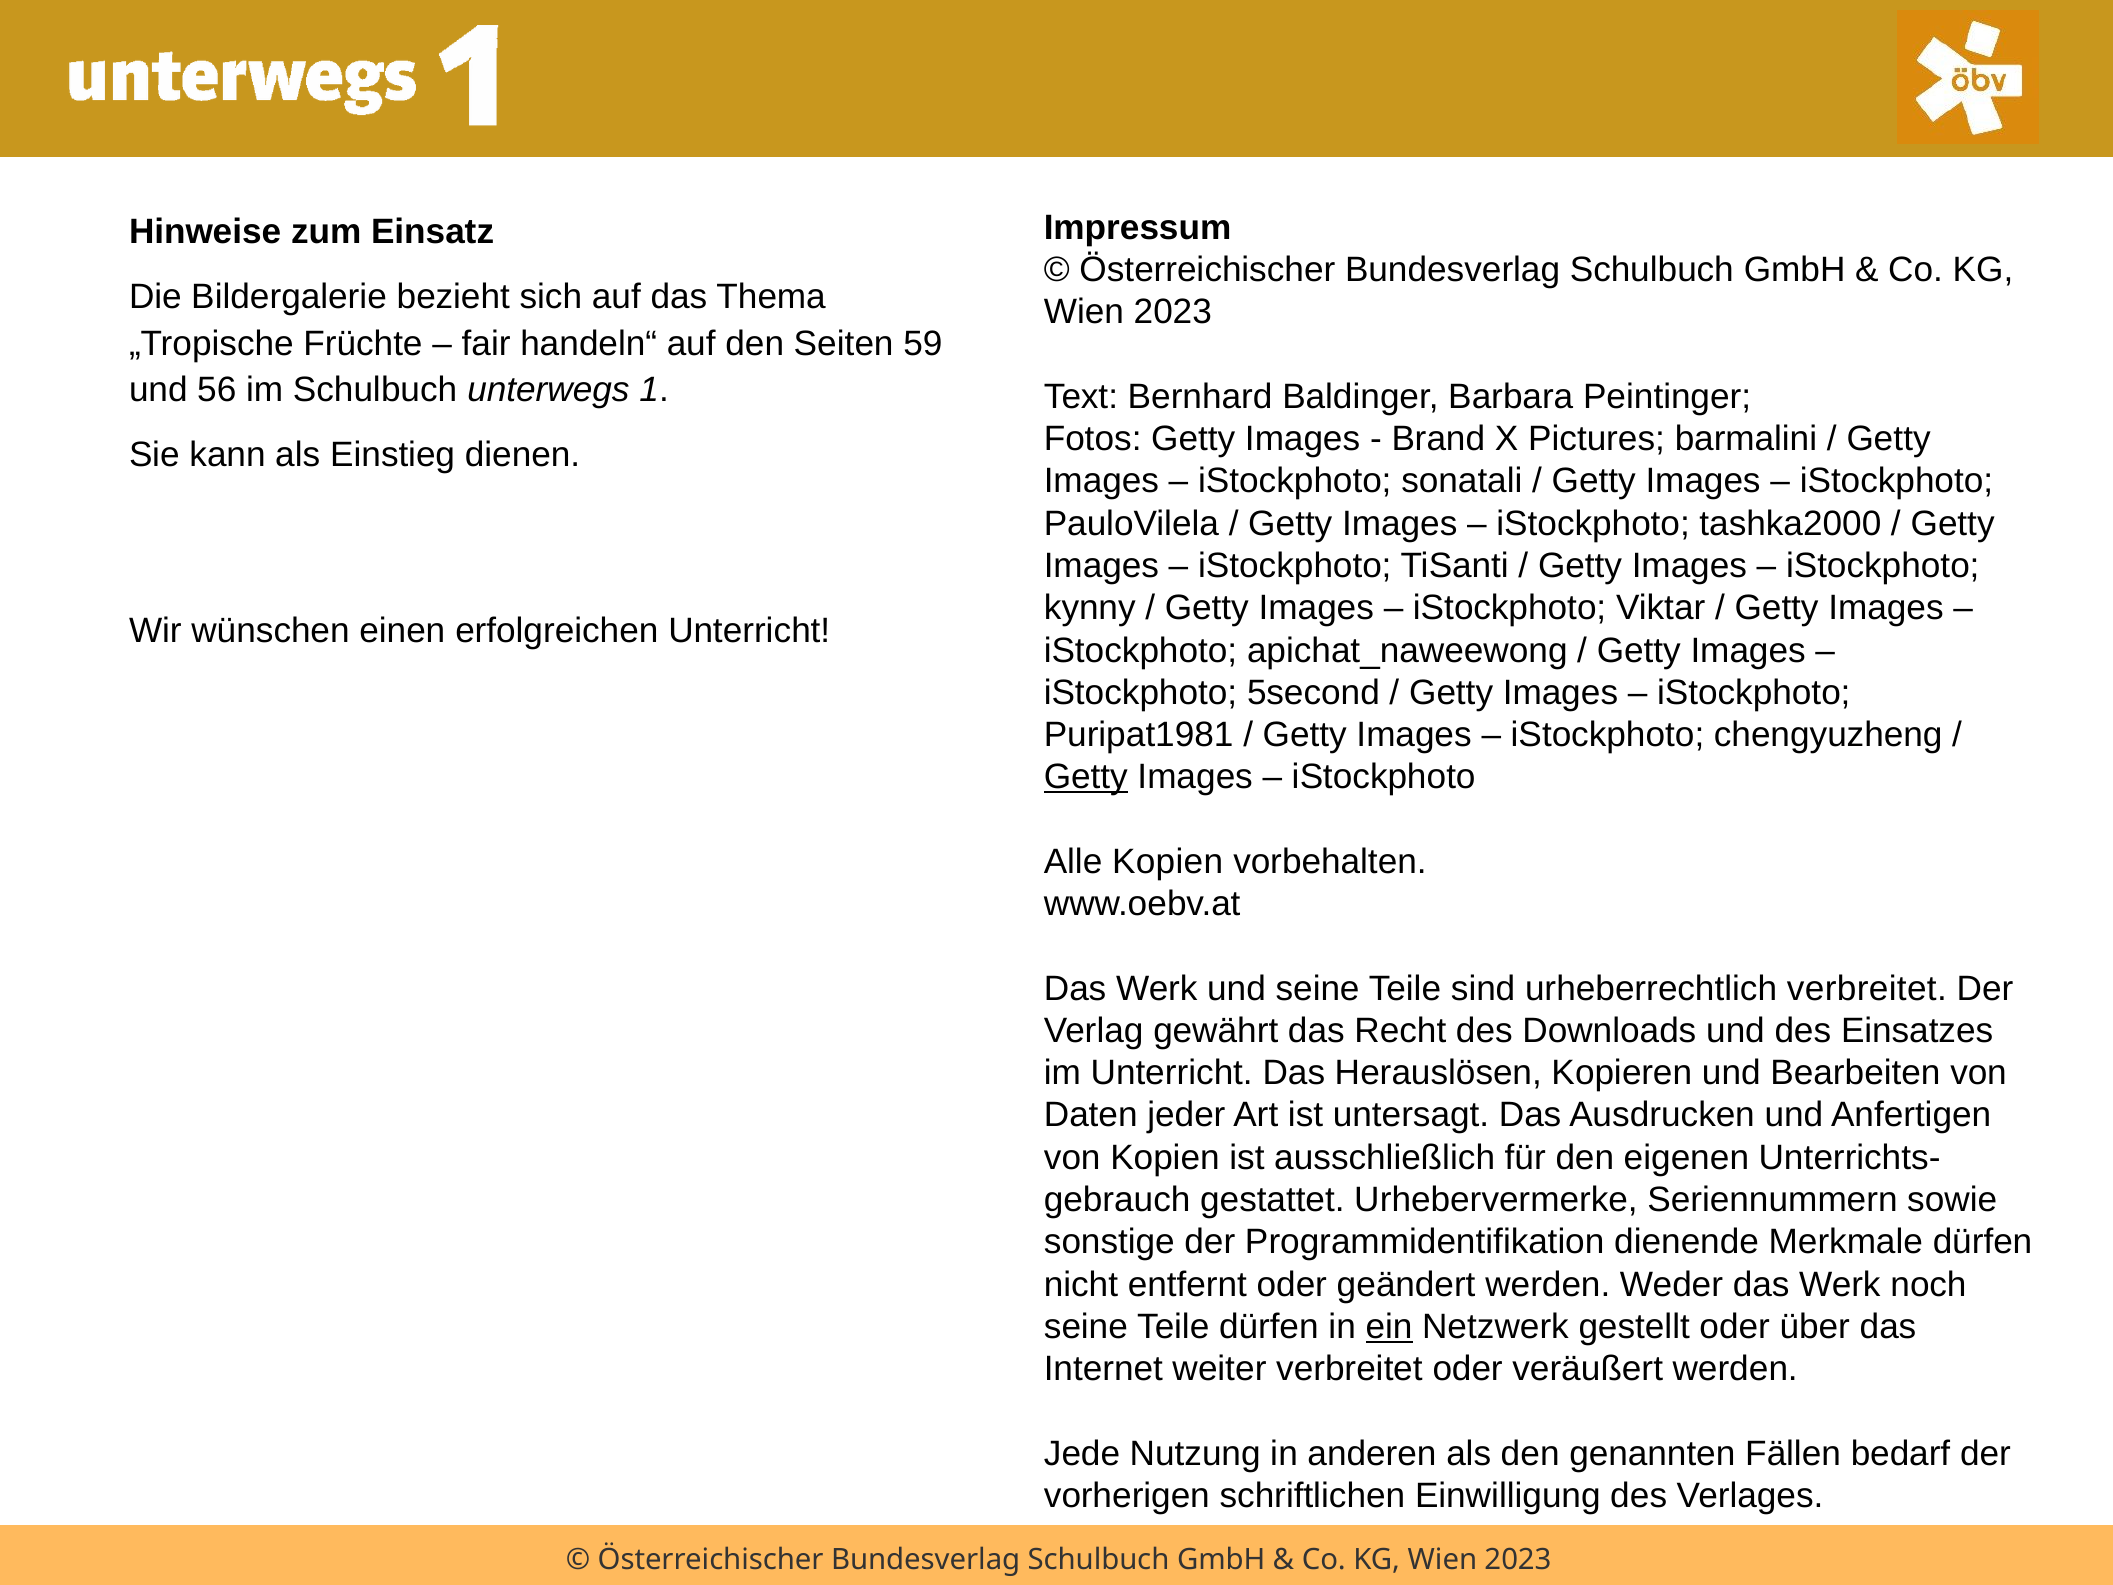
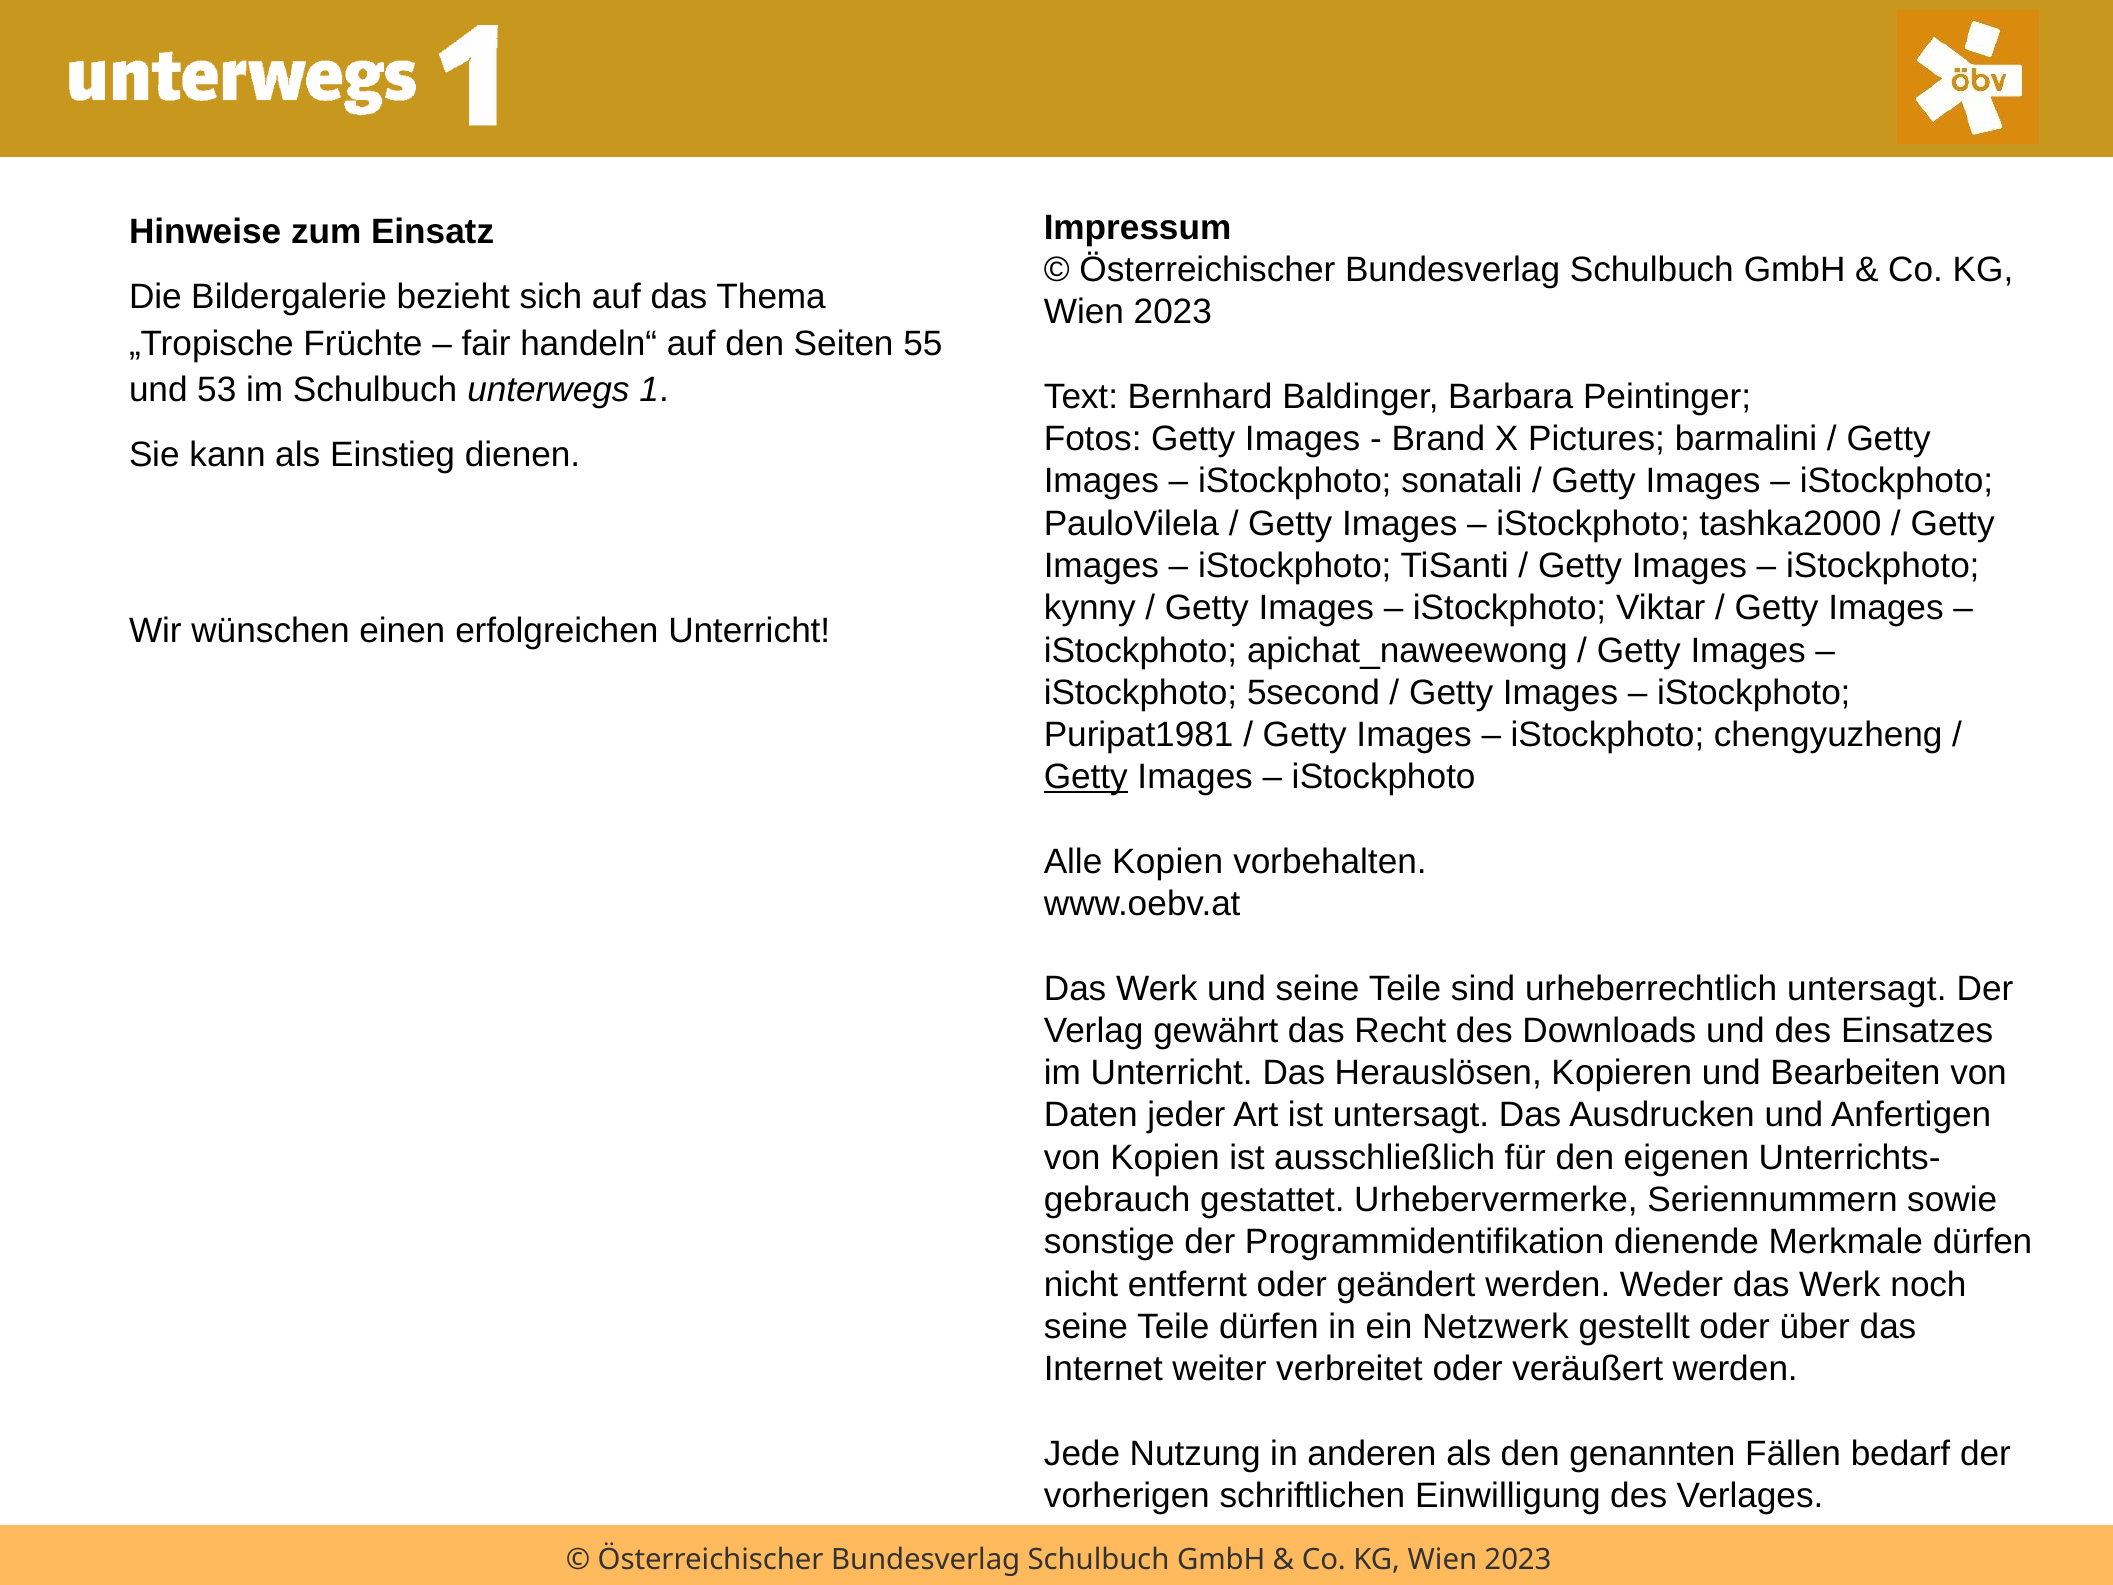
59: 59 -> 55
56: 56 -> 53
urheberrechtlich verbreitet: verbreitet -> untersagt
ein underline: present -> none
